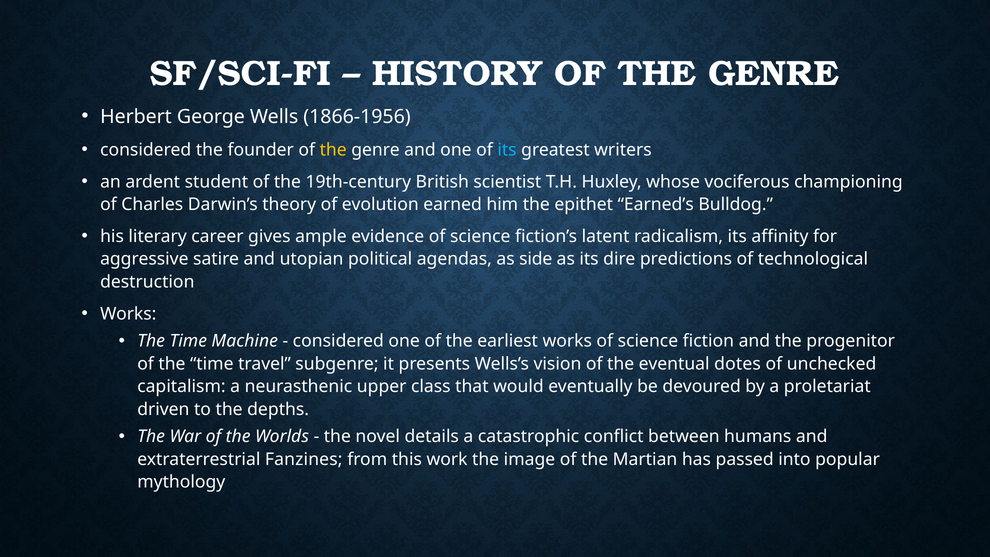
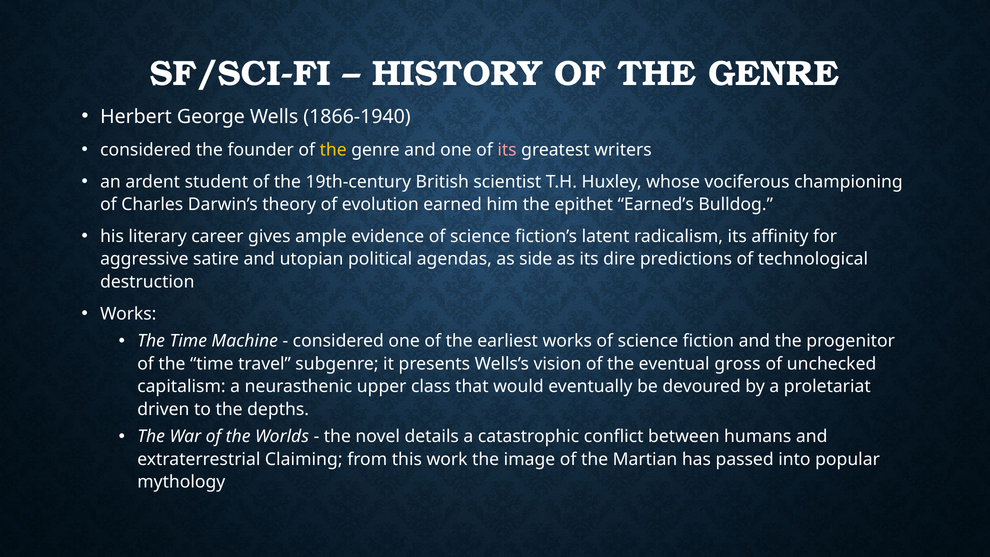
1866-1956: 1866-1956 -> 1866-1940
its at (507, 150) colour: light blue -> pink
dotes: dotes -> gross
Fanzines: Fanzines -> Claiming
